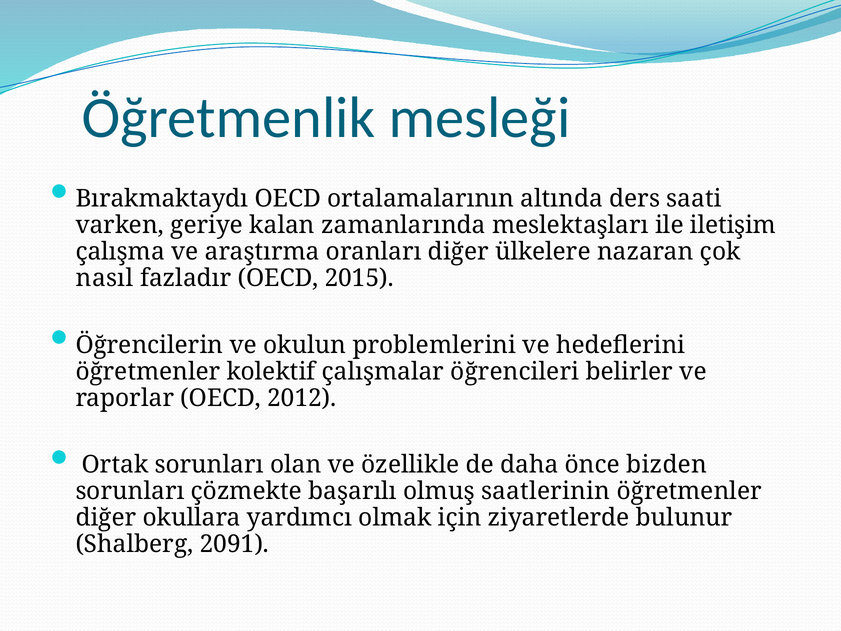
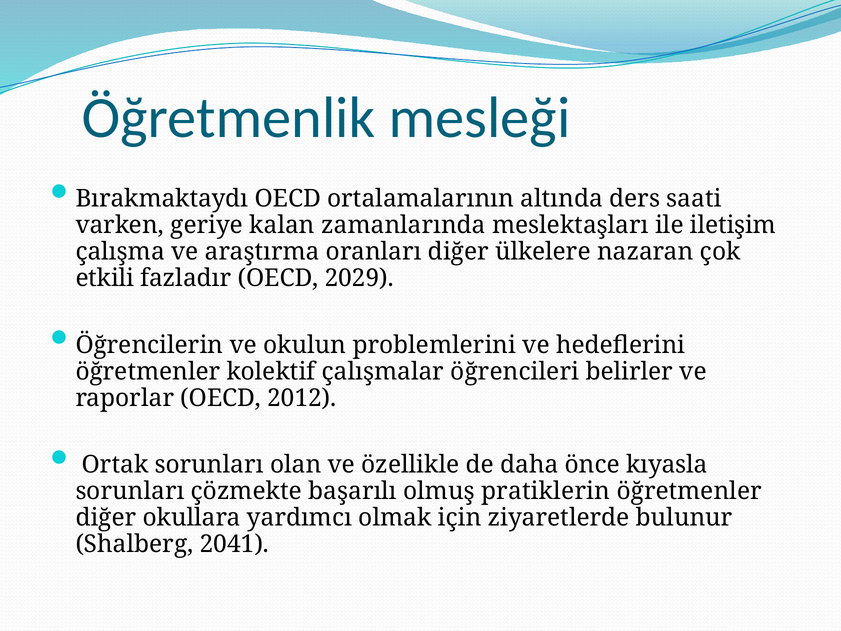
nasıl: nasıl -> etkili
2015: 2015 -> 2029
bizden: bizden -> kıyasla
saatlerinin: saatlerinin -> pratiklerin
2091: 2091 -> 2041
